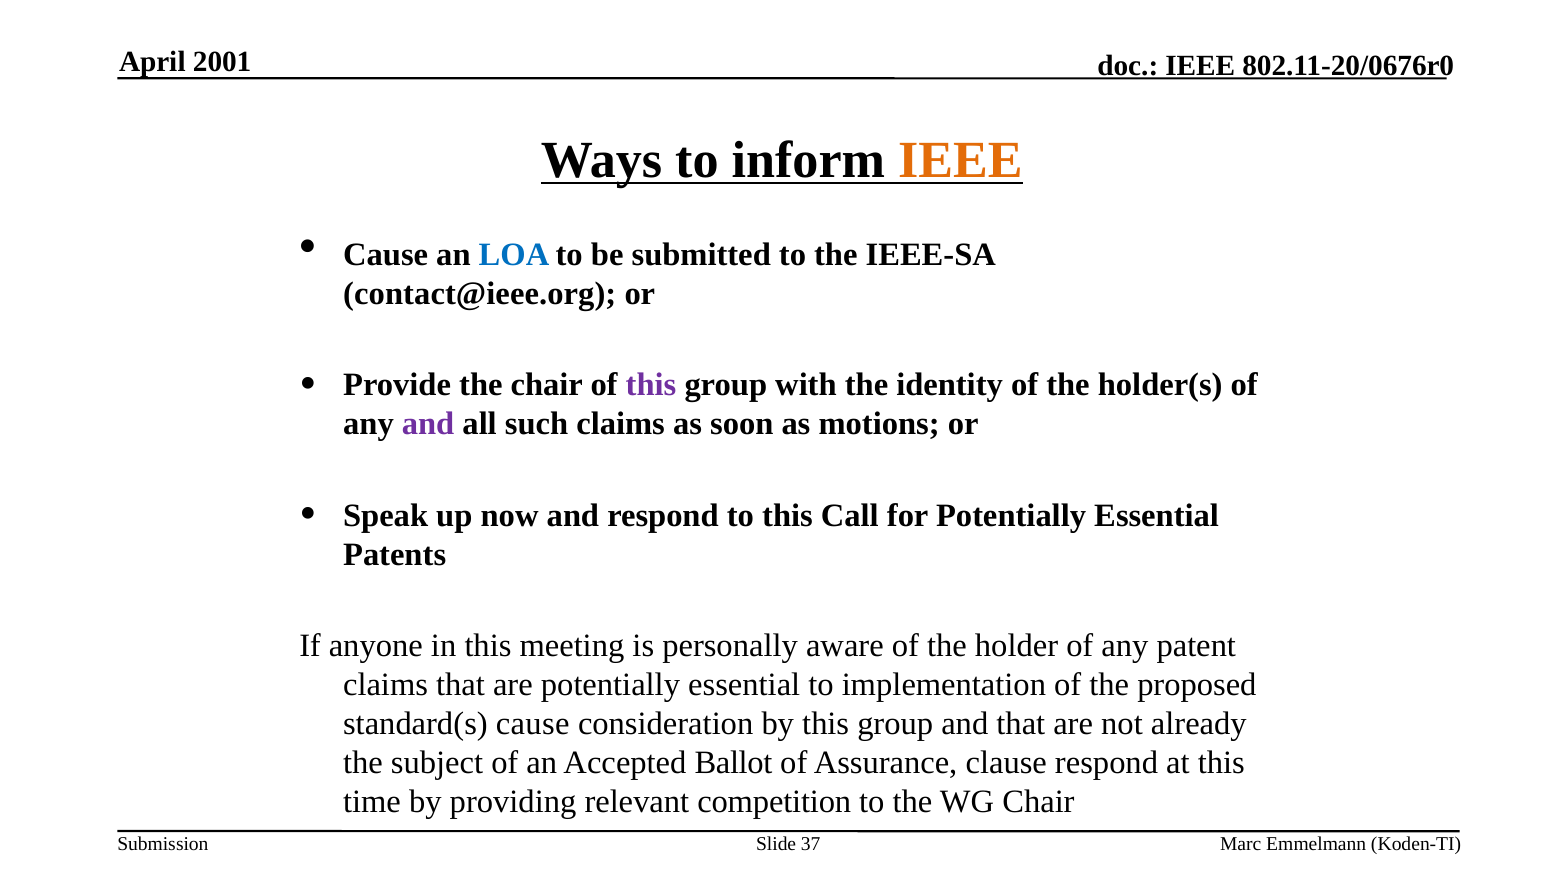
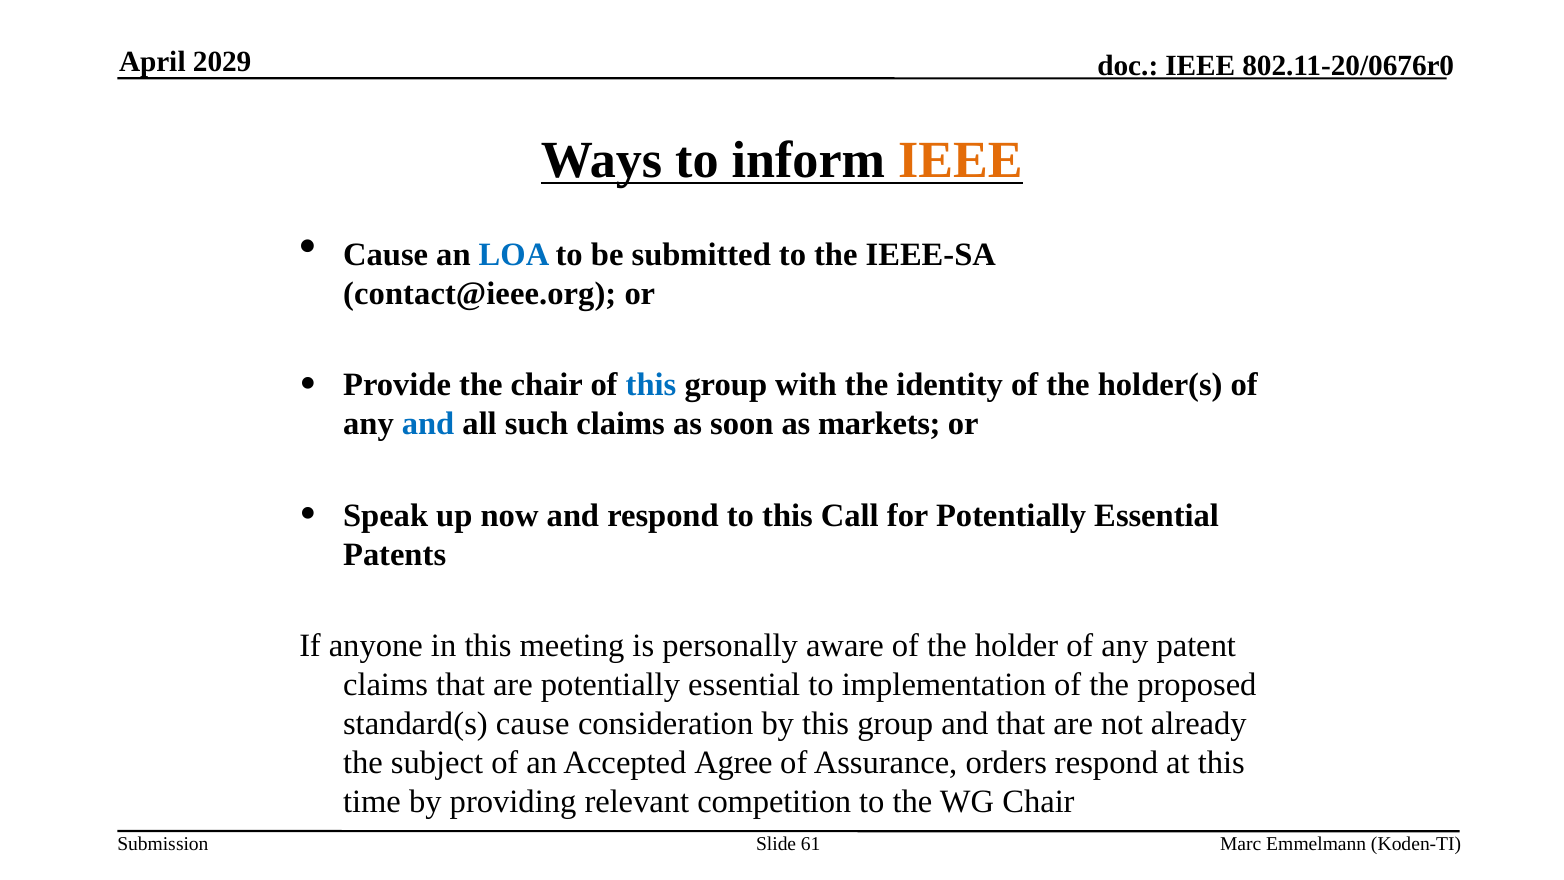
2001: 2001 -> 2029
this at (651, 385) colour: purple -> blue
and at (428, 424) colour: purple -> blue
motions: motions -> markets
Ballot: Ballot -> Agree
clause: clause -> orders
37: 37 -> 61
